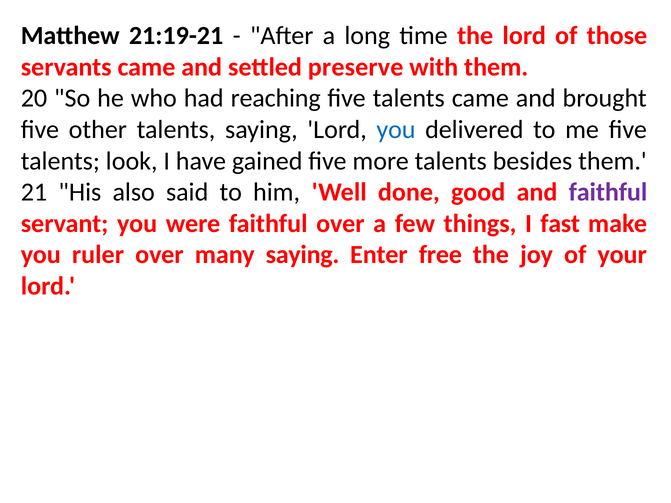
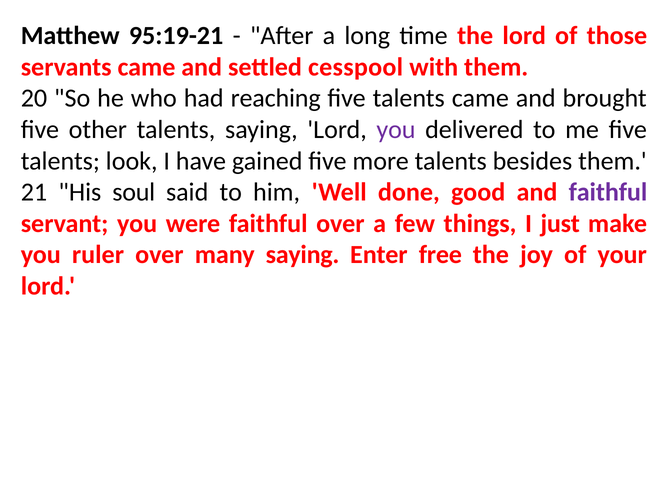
21:19-21: 21:19-21 -> 95:19-21
preserve: preserve -> cesspool
you at (396, 130) colour: blue -> purple
also: also -> soul
fast: fast -> just
